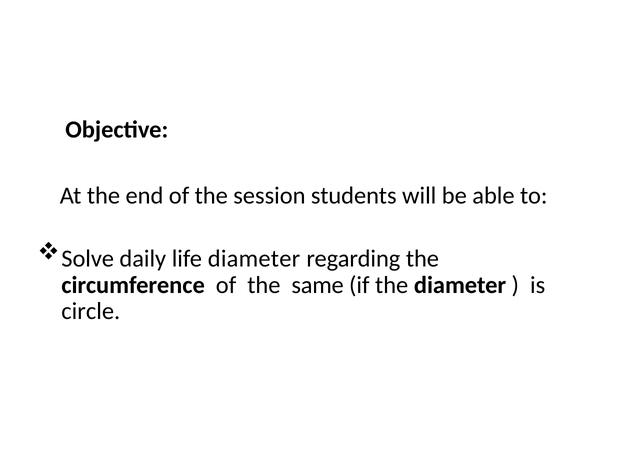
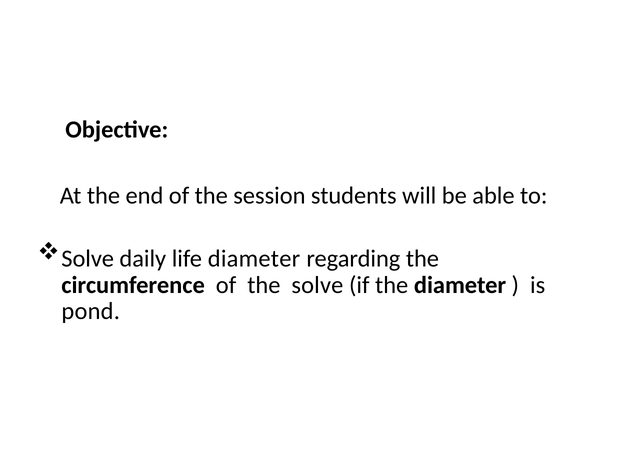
the same: same -> solve
circle: circle -> pond
